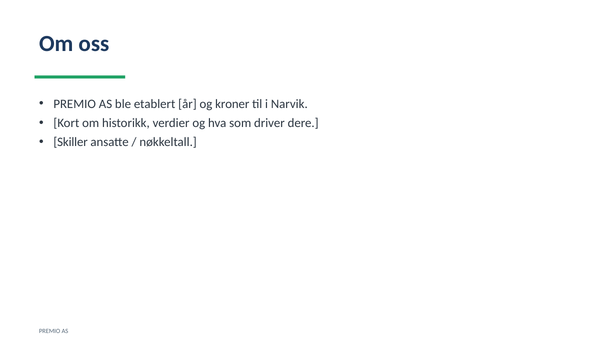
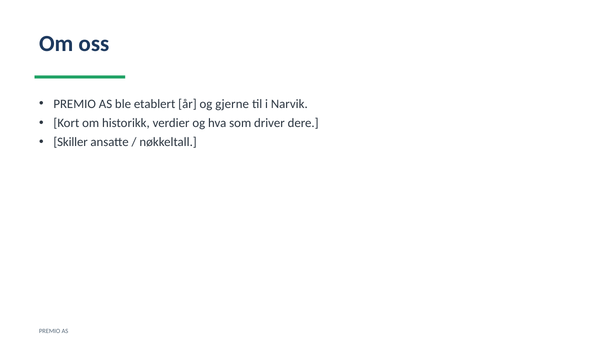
kroner: kroner -> gjerne
